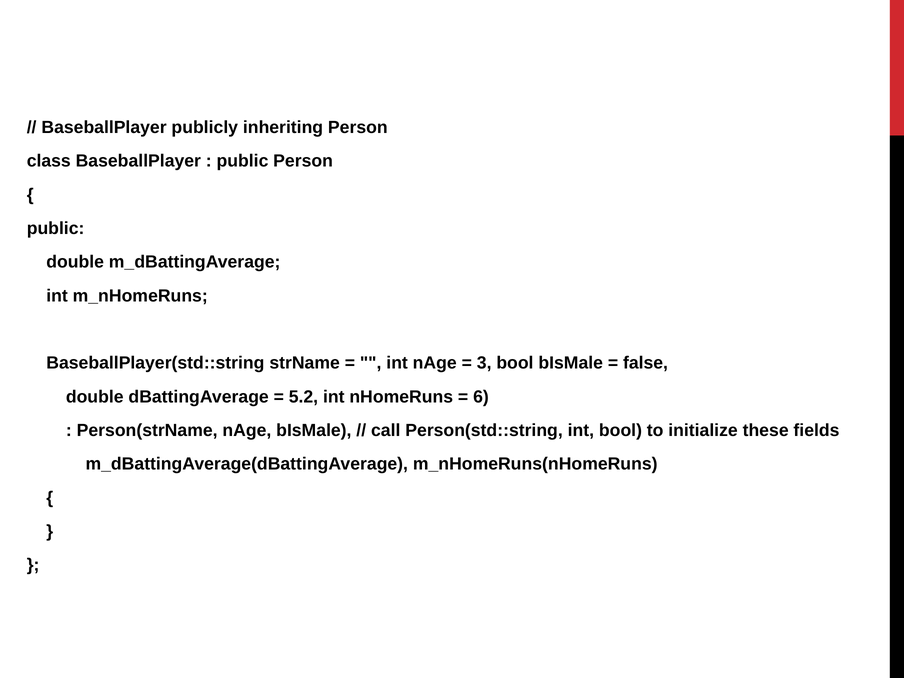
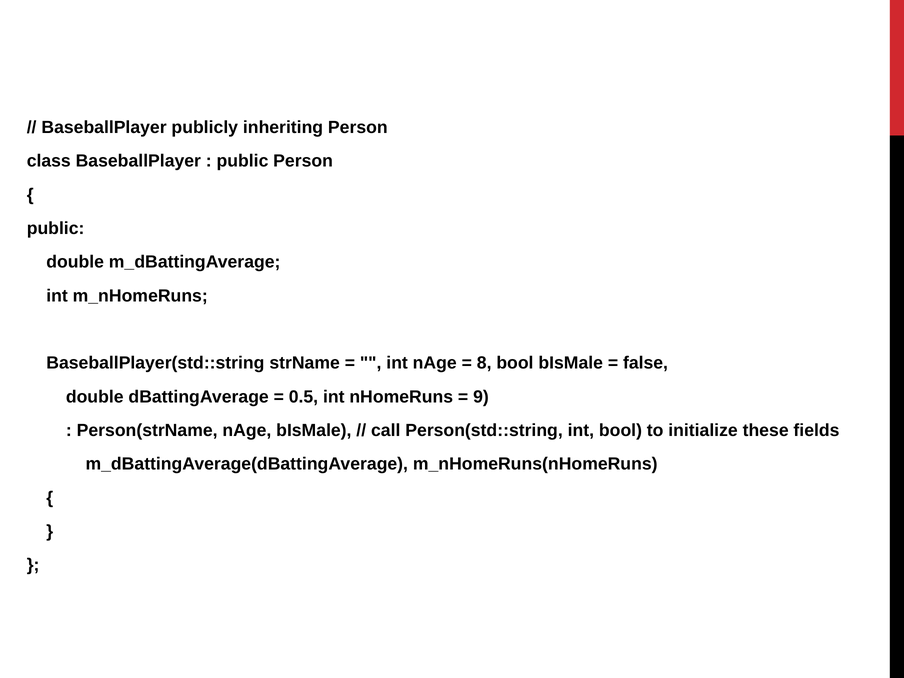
3: 3 -> 8
5.2: 5.2 -> 0.5
6: 6 -> 9
